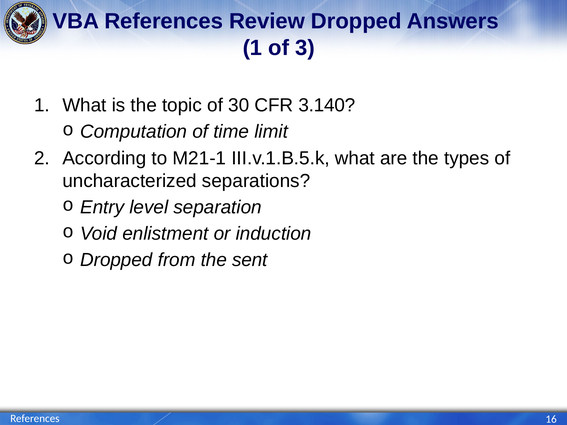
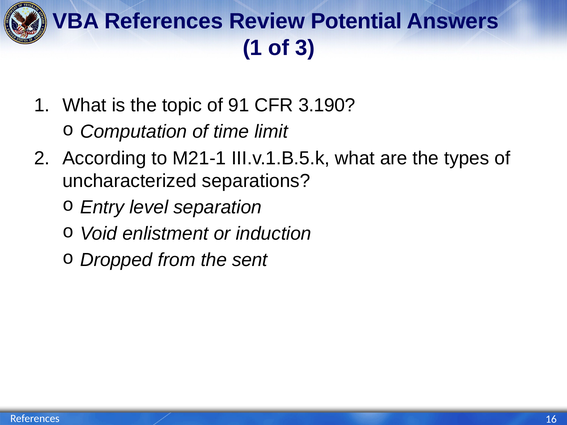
Review Dropped: Dropped -> Potential
30: 30 -> 91
3.140: 3.140 -> 3.190
